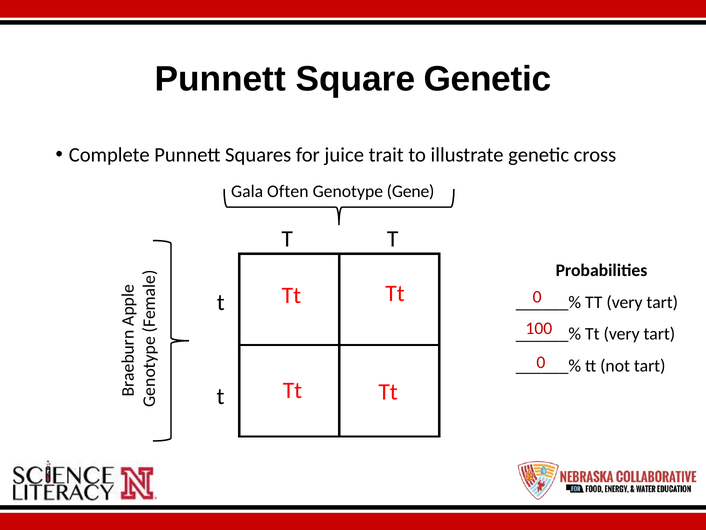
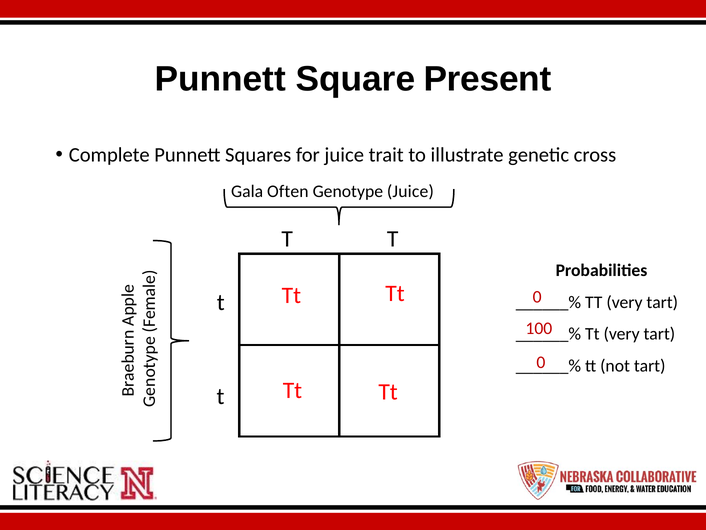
Square Genetic: Genetic -> Present
Genotype Gene: Gene -> Juice
